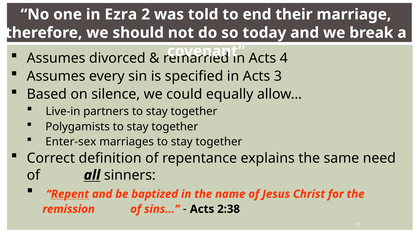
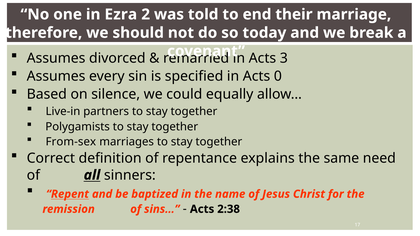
4: 4 -> 3
3: 3 -> 0
Enter-sex: Enter-sex -> From-sex
